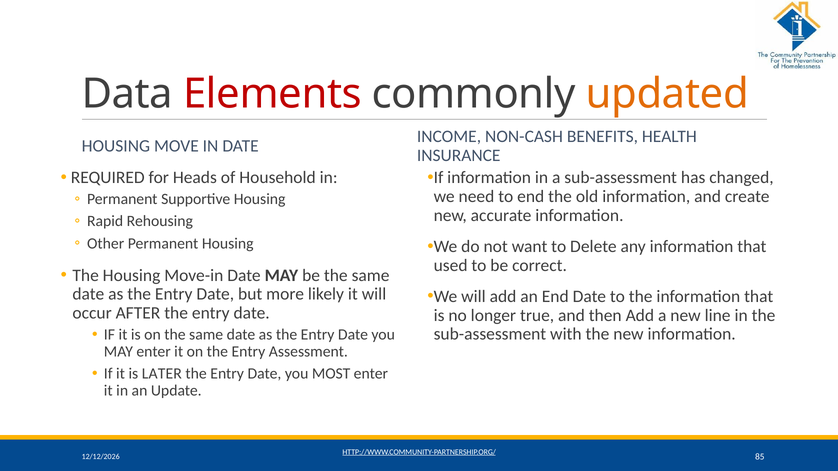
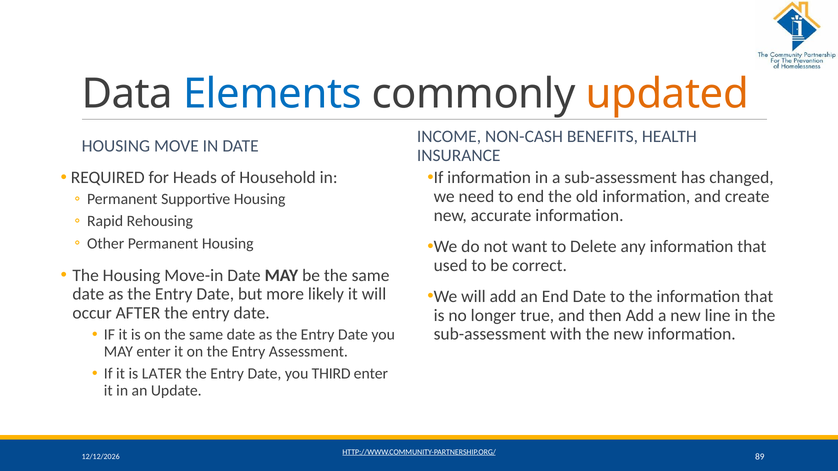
Elements colour: red -> blue
MOST: MOST -> THIRD
85: 85 -> 89
